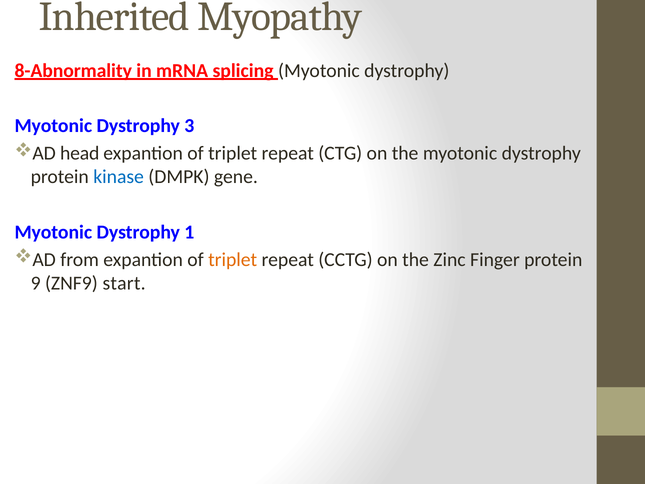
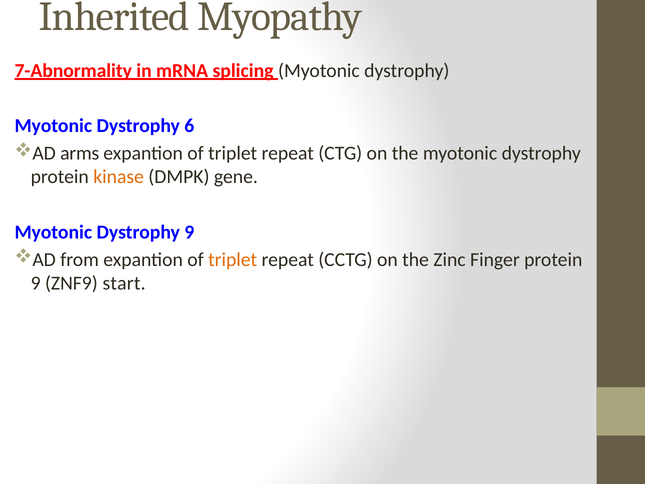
8-Abnormality: 8-Abnormality -> 7-Abnormality
3: 3 -> 6
head: head -> arms
kinase colour: blue -> orange
Dystrophy 1: 1 -> 9
